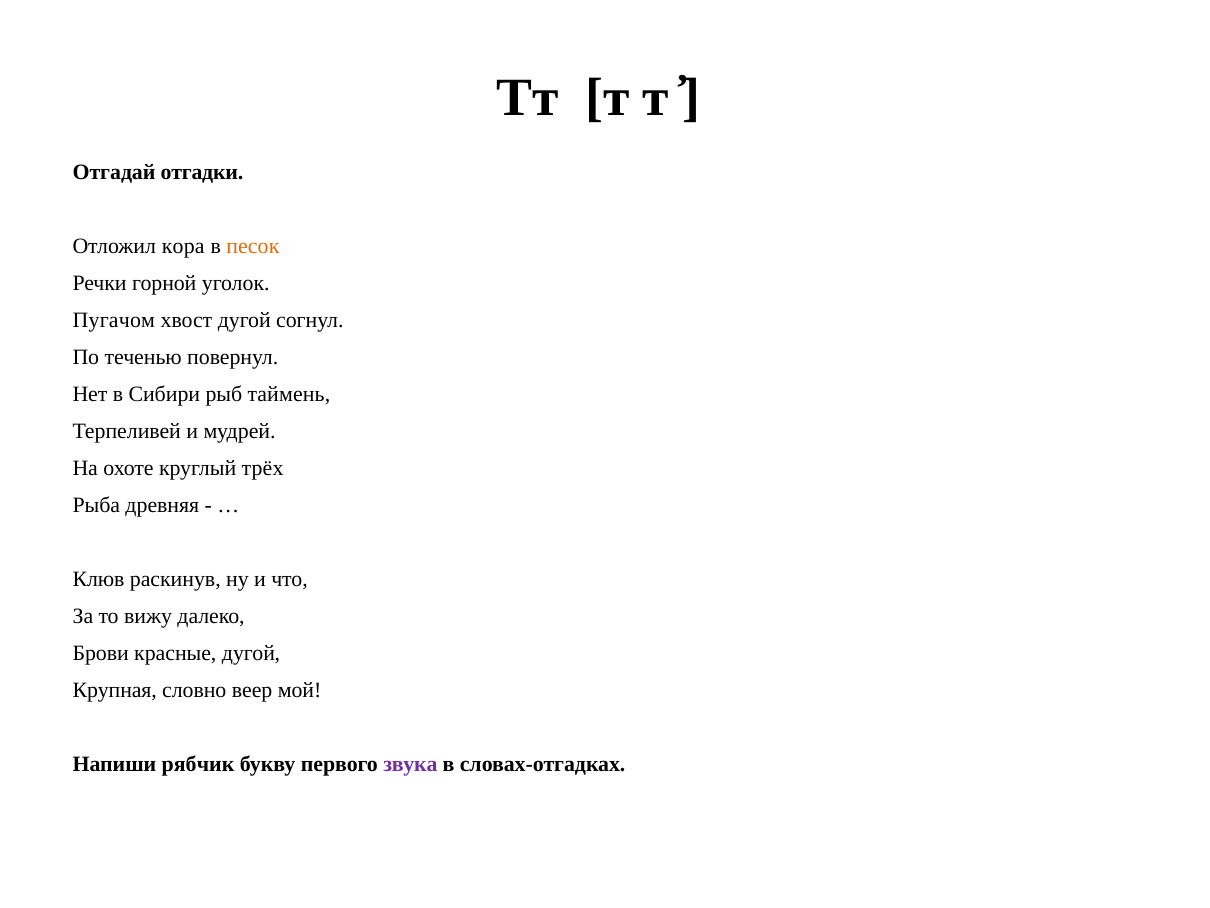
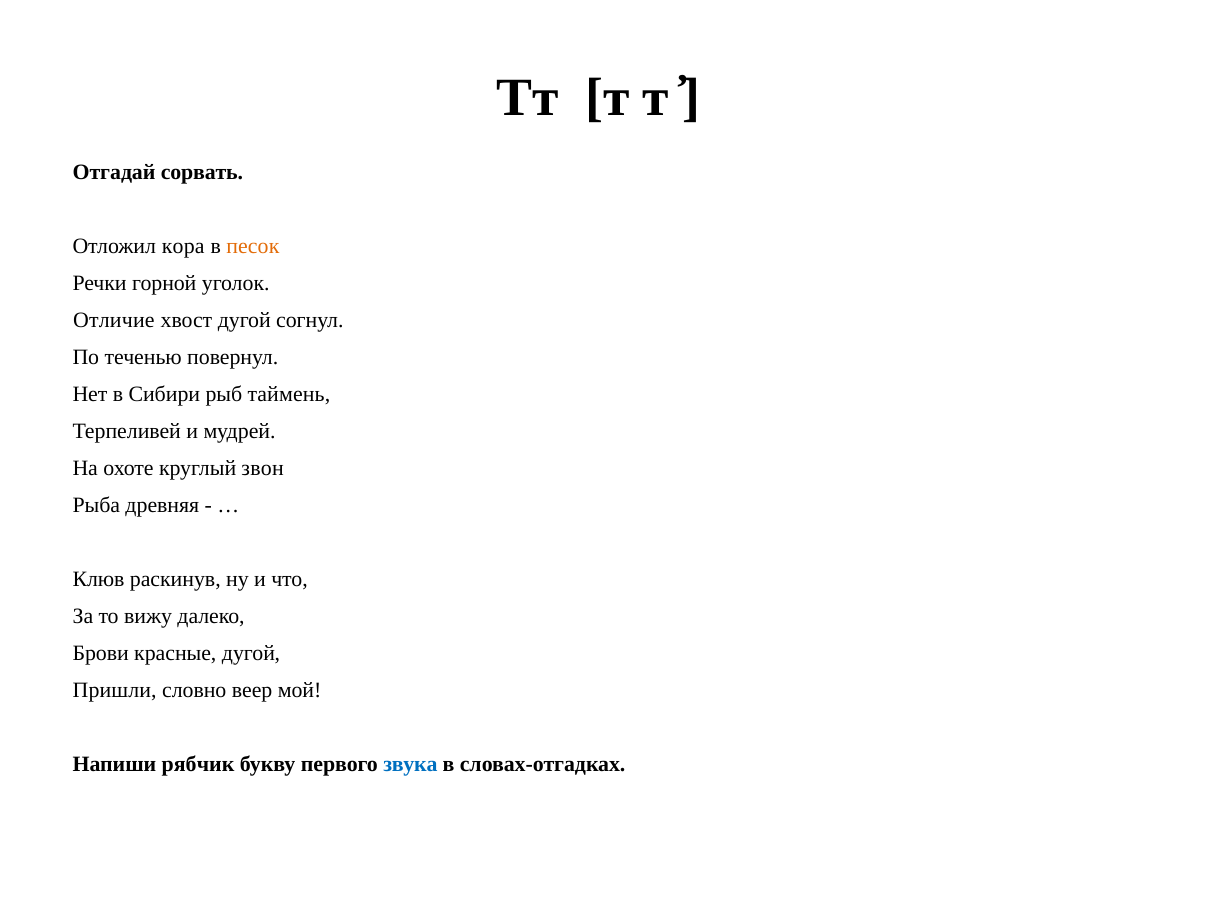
отгадки: отгадки -> сорвать
Пугачом: Пугачом -> Отличие
трёх: трёх -> звон
Крупная: Крупная -> Пришли
звука colour: purple -> blue
